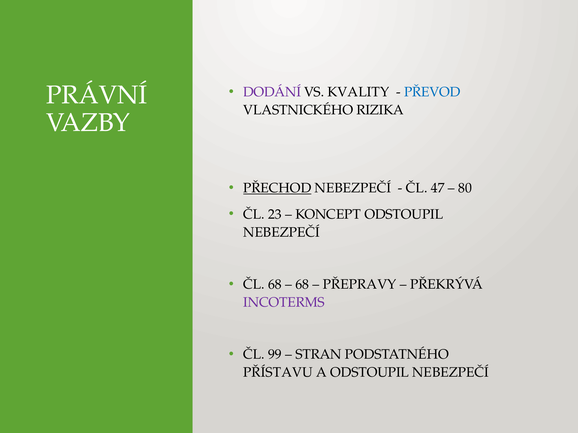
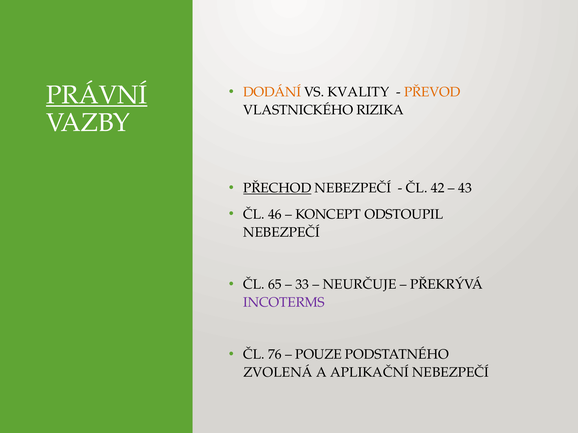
DODÁNÍ colour: purple -> orange
PŘEVOD colour: blue -> orange
PRÁVNÍ underline: none -> present
47: 47 -> 42
80: 80 -> 43
23: 23 -> 46
ČL 68: 68 -> 65
68 at (302, 285): 68 -> 33
PŘEPRAVY: PŘEPRAVY -> NEURČUJE
99: 99 -> 76
STRAN: STRAN -> POUZE
PŘÍSTAVU: PŘÍSTAVU -> ZVOLENÁ
A ODSTOUPIL: ODSTOUPIL -> APLIKAČNÍ
